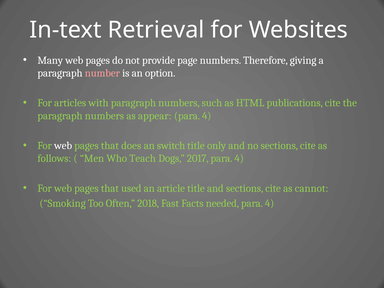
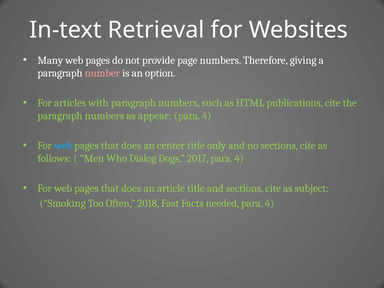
web at (63, 146) colour: white -> light blue
switch: switch -> center
Teach: Teach -> Dialog
used at (131, 188): used -> does
cannot: cannot -> subject
